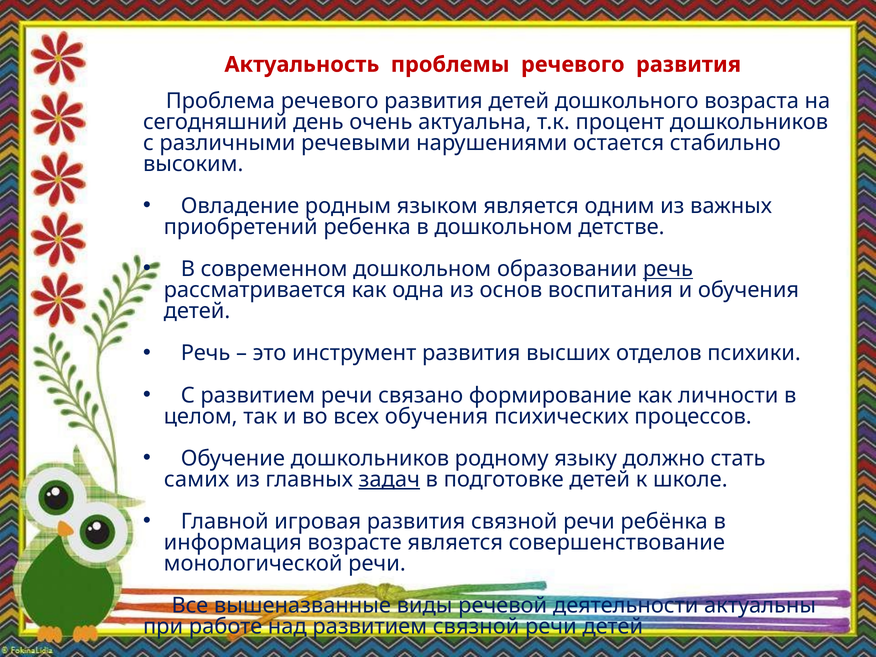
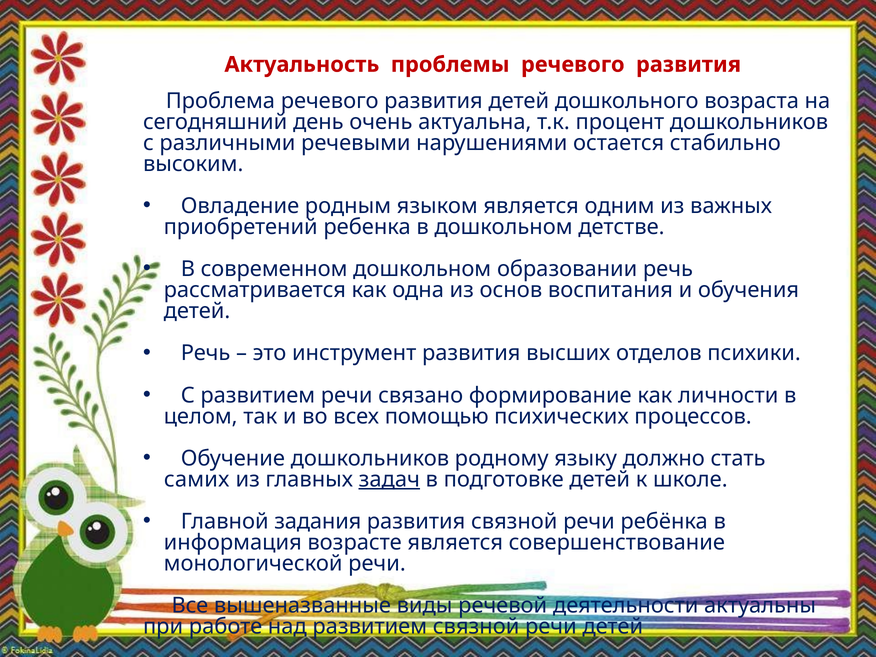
речь at (668, 269) underline: present -> none
всех обучения: обучения -> помощью
игровая: игровая -> задания
